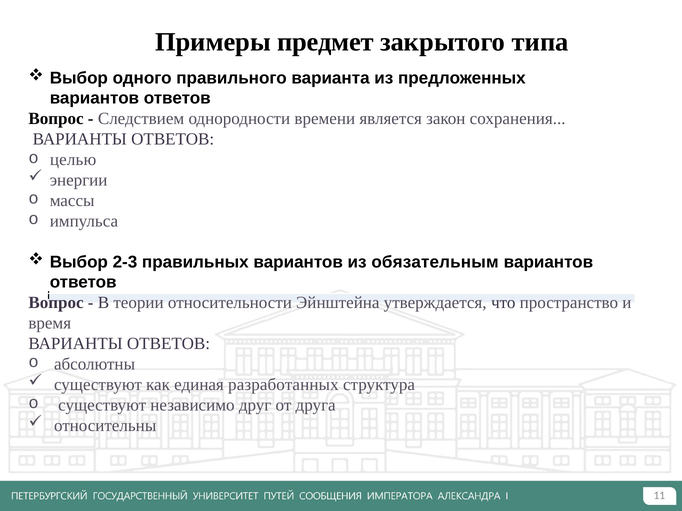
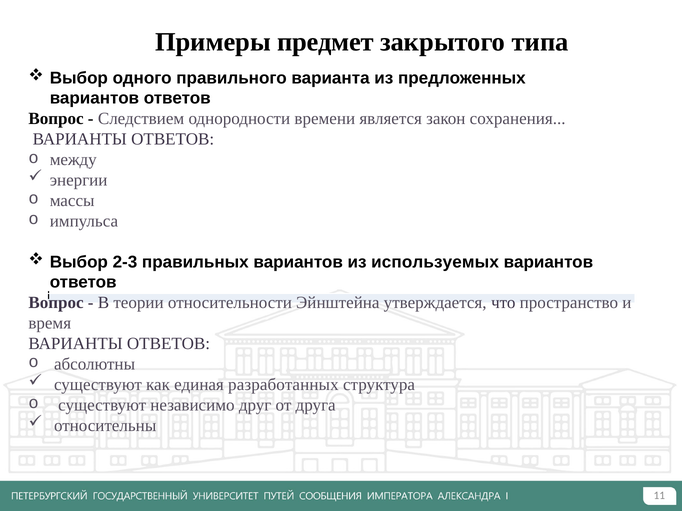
целью: целью -> между
обязательным: обязательным -> используемых
